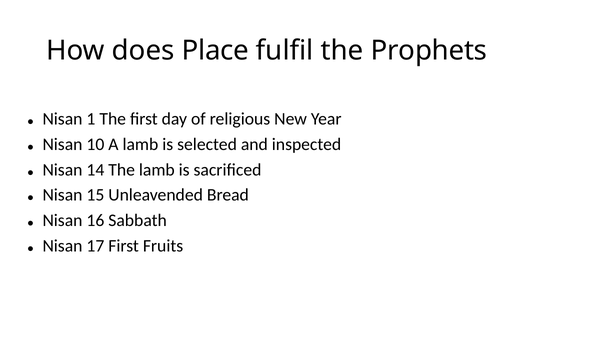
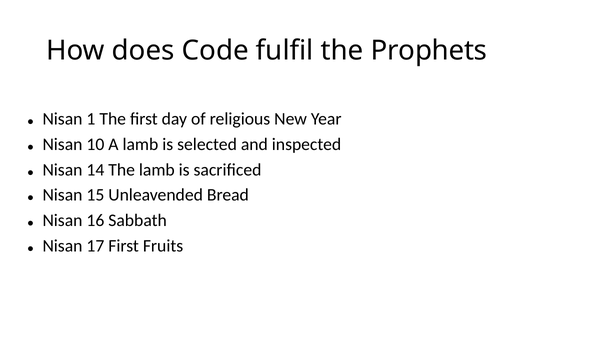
Place: Place -> Code
